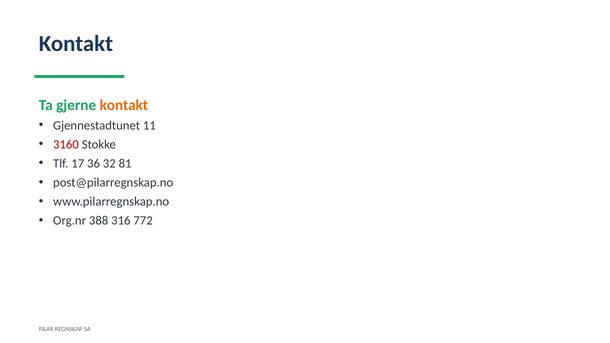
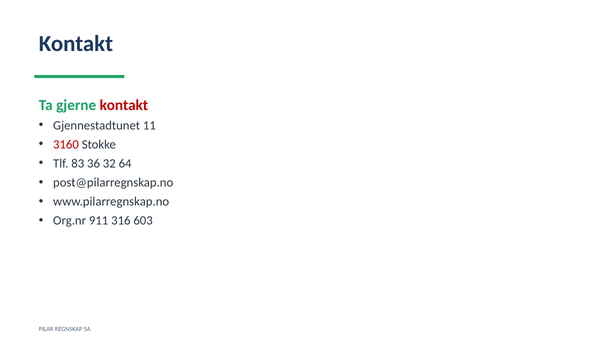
kontakt at (124, 105) colour: orange -> red
17: 17 -> 83
81: 81 -> 64
388: 388 -> 911
772: 772 -> 603
